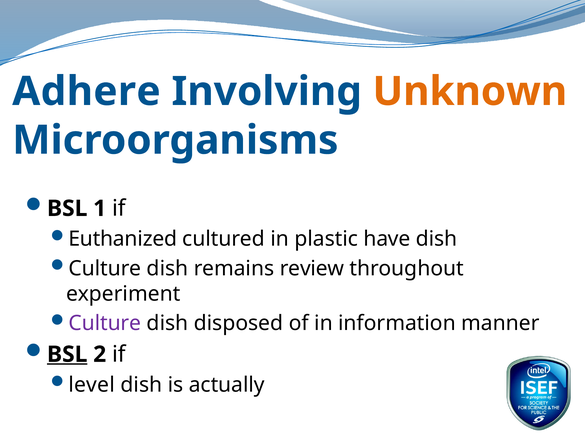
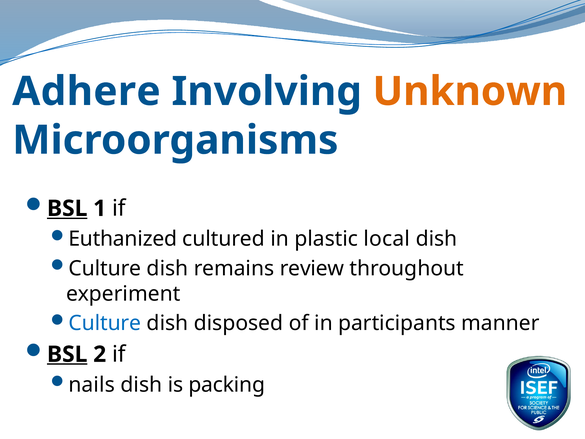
BSL at (67, 208) underline: none -> present
have: have -> local
Culture at (105, 323) colour: purple -> blue
information: information -> participants
level: level -> nails
actually: actually -> packing
